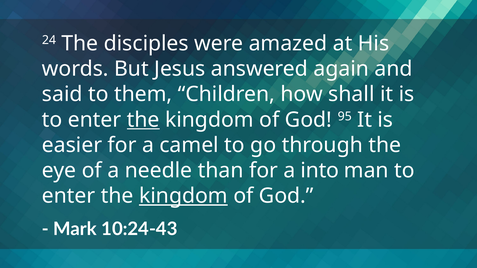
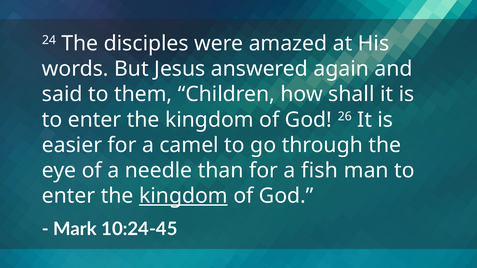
the at (143, 120) underline: present -> none
95: 95 -> 26
into: into -> fish
10:24-43: 10:24-43 -> 10:24-45
